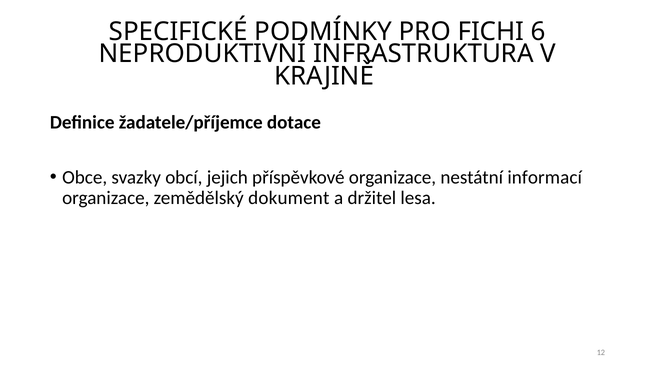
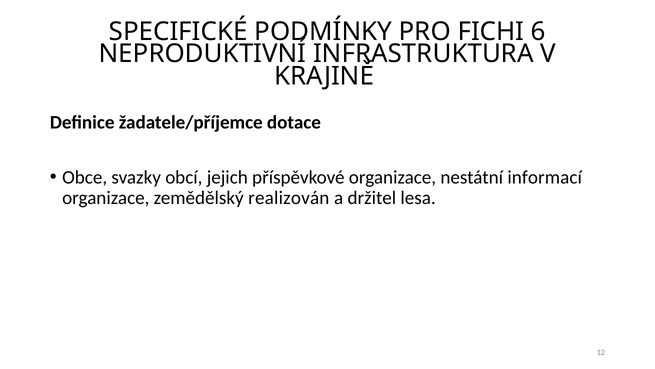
dokument: dokument -> realizován
